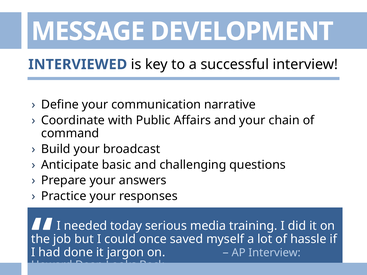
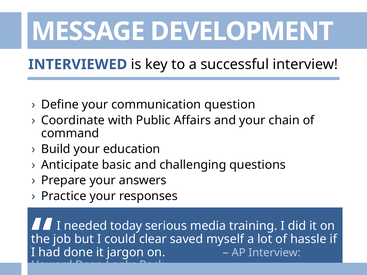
narrative: narrative -> question
broadcast: broadcast -> education
once: once -> clear
